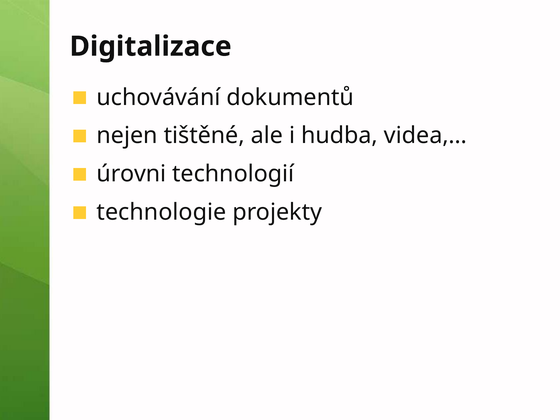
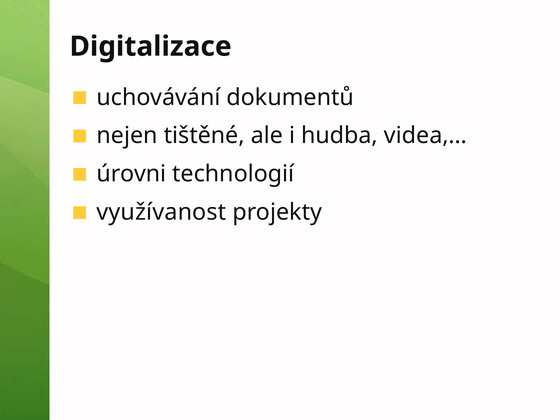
technologie: technologie -> využívanost
